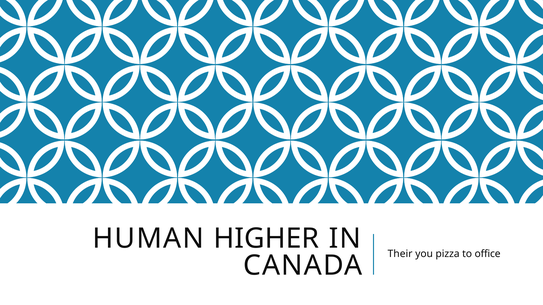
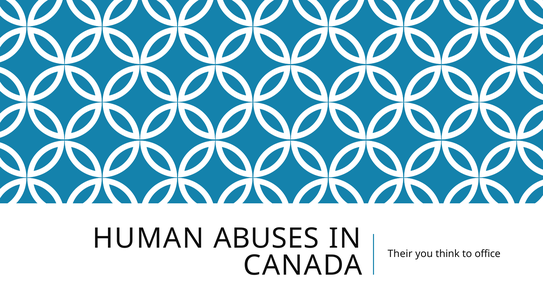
HIGHER: HIGHER -> ABUSES
pizza: pizza -> think
